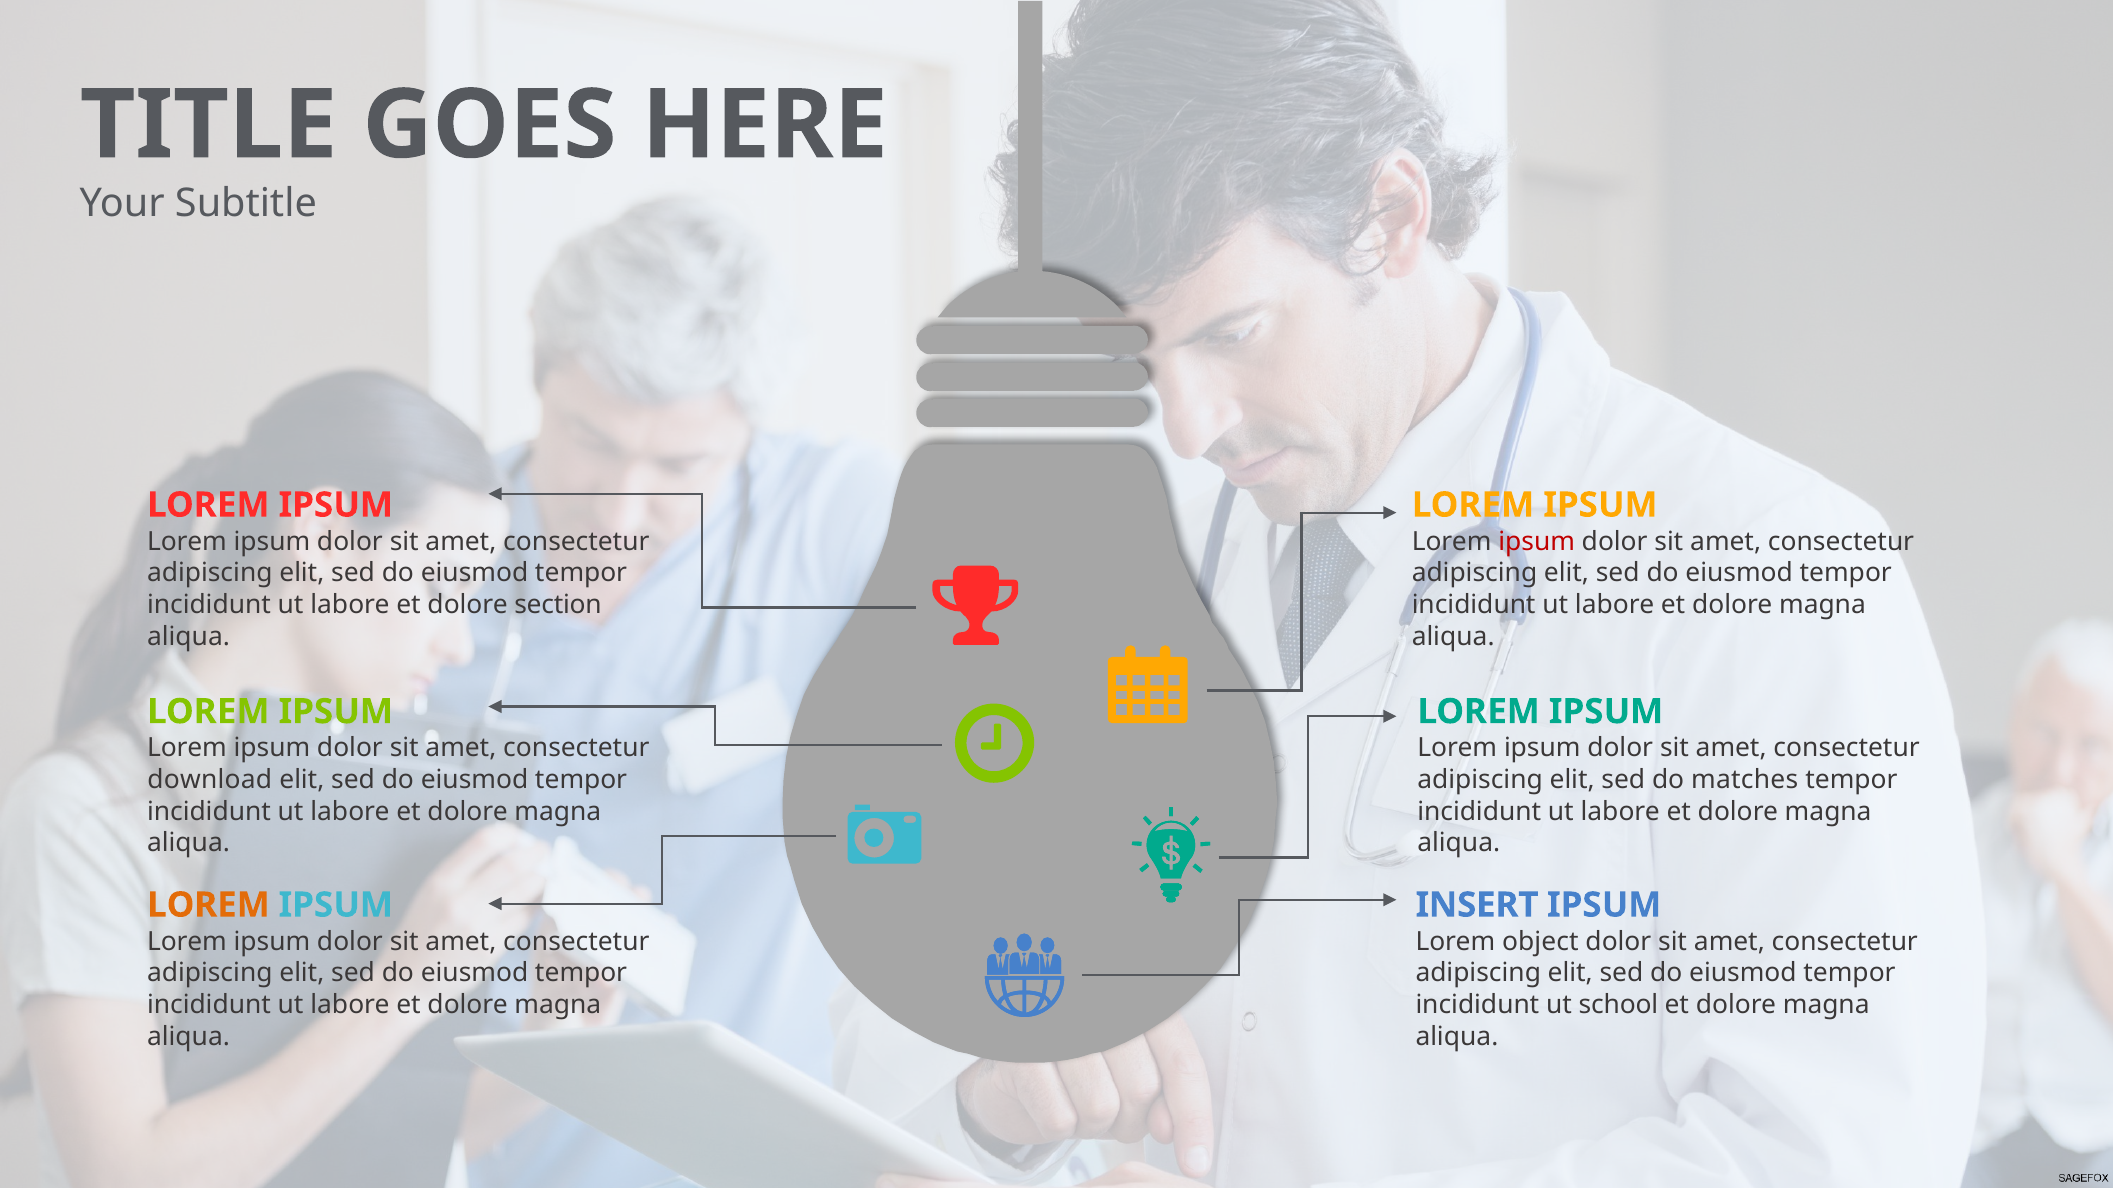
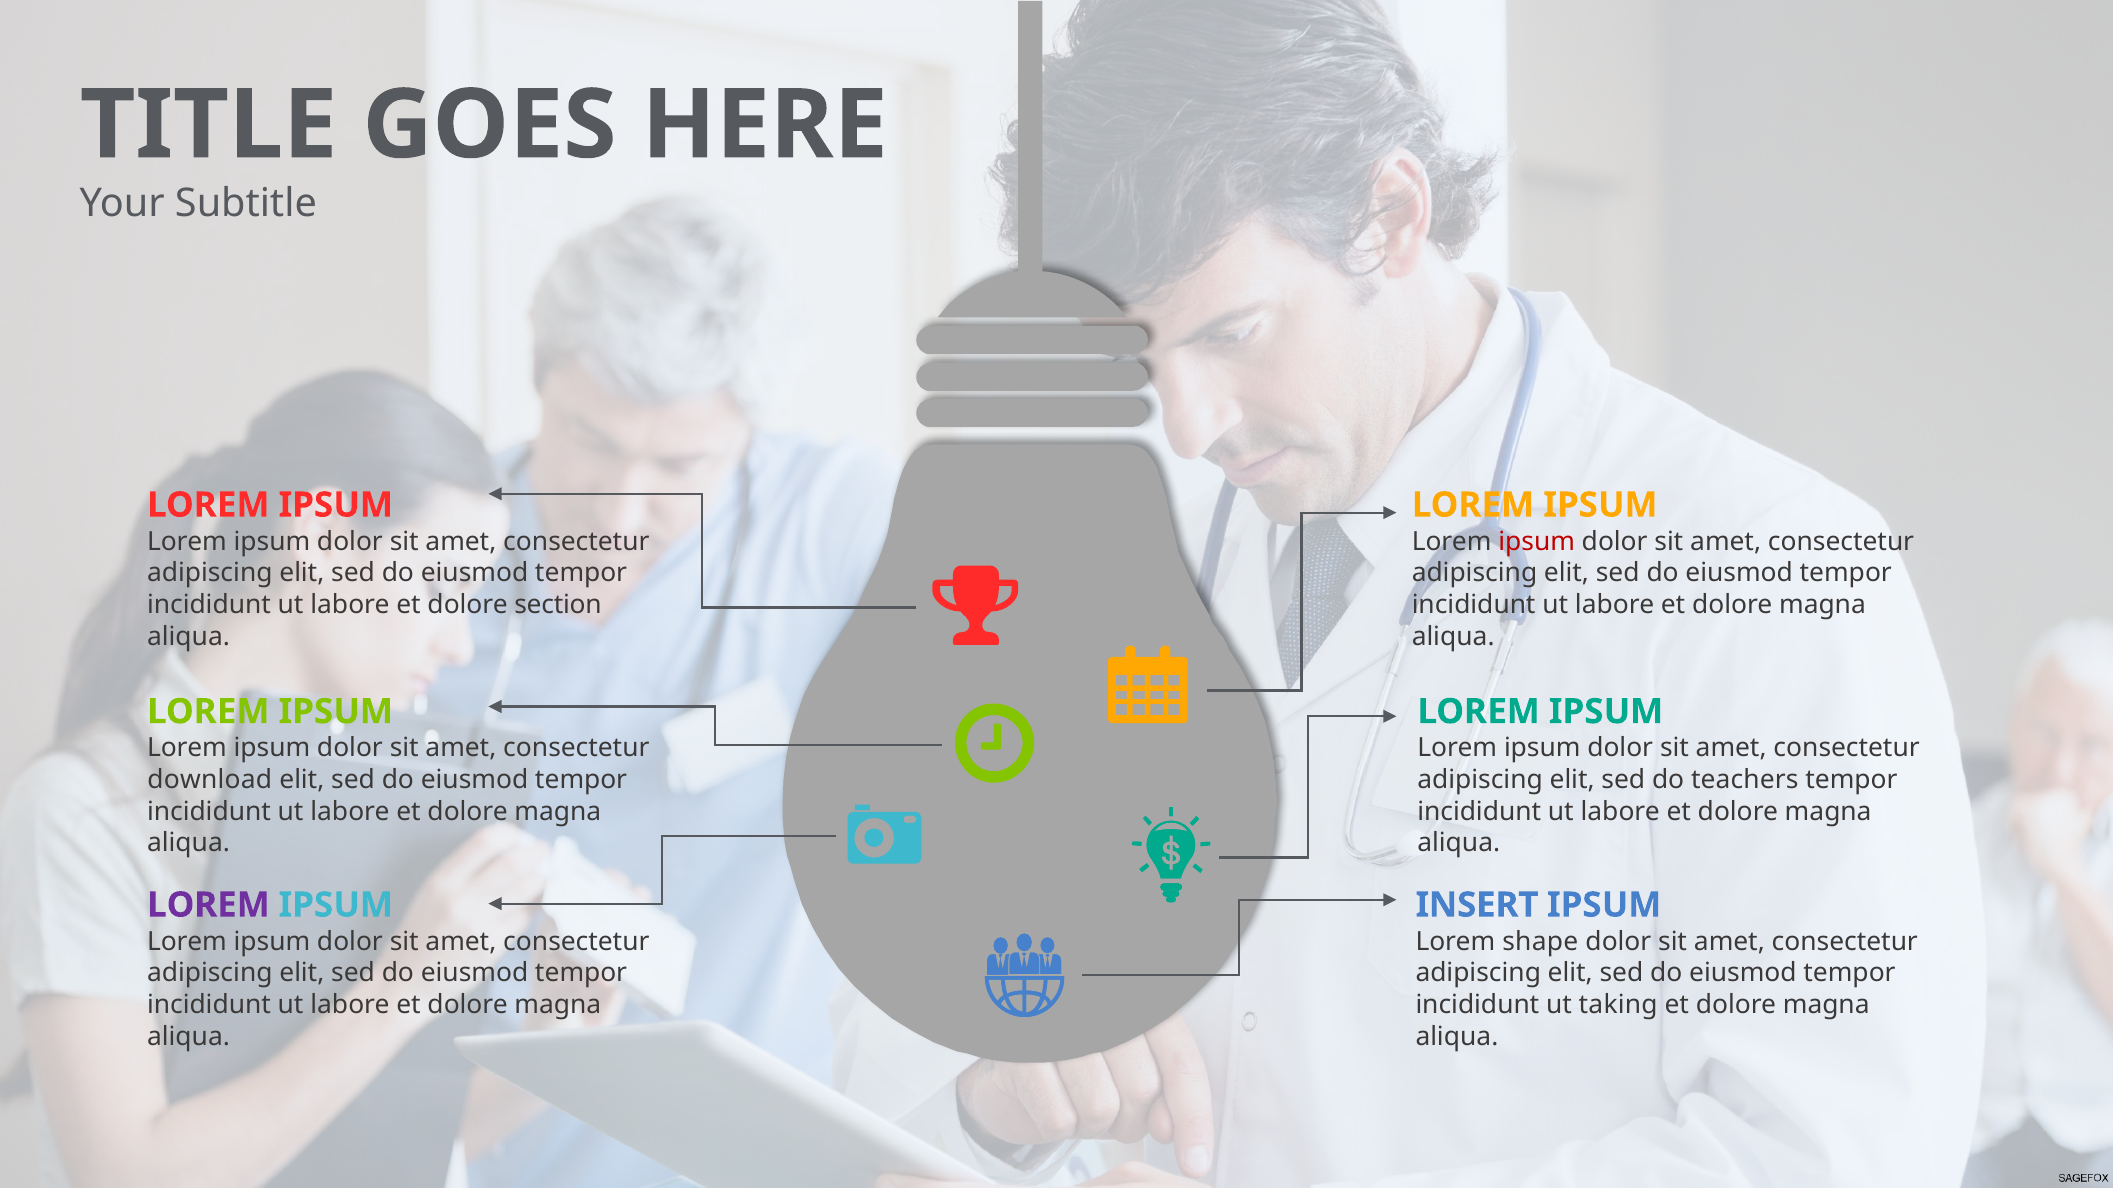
matches: matches -> teachers
LOREM at (208, 905) colour: orange -> purple
object: object -> shape
school: school -> taking
